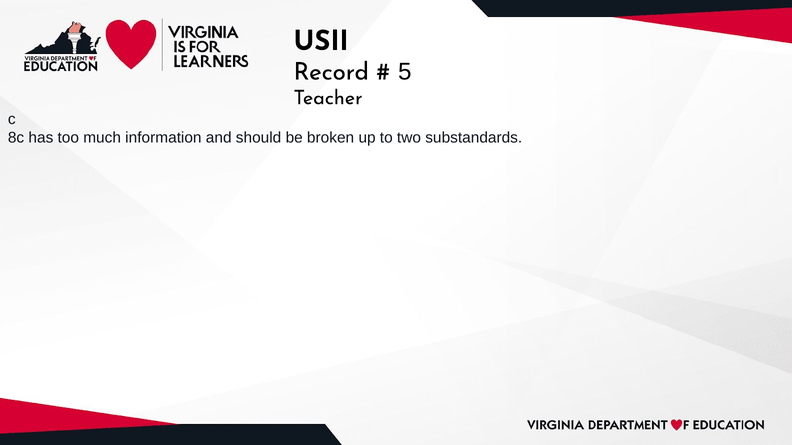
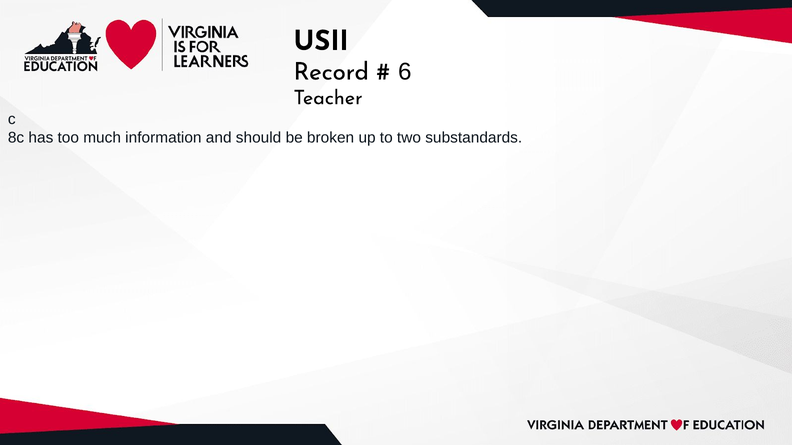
5: 5 -> 6
